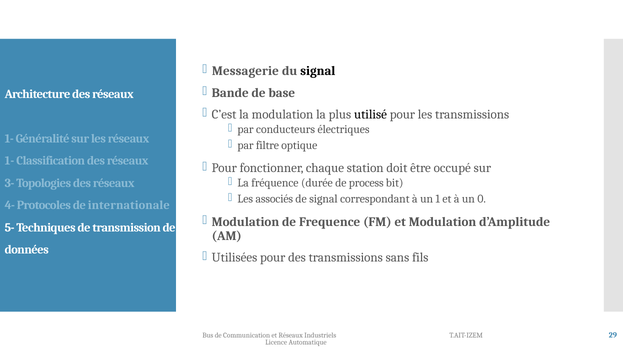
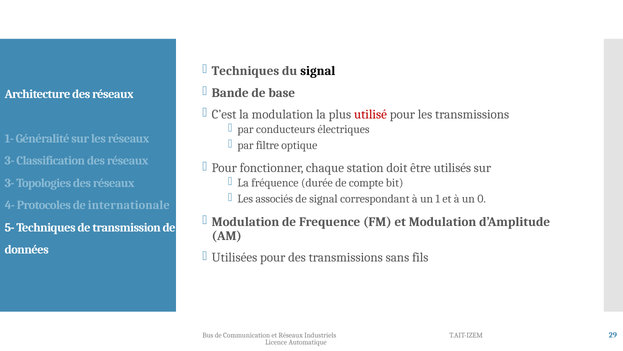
Messagerie at (245, 71): Messagerie -> Techniques
utilisé colour: black -> red
1- at (9, 161): 1- -> 3-
occupé: occupé -> utilisés
process: process -> compte
